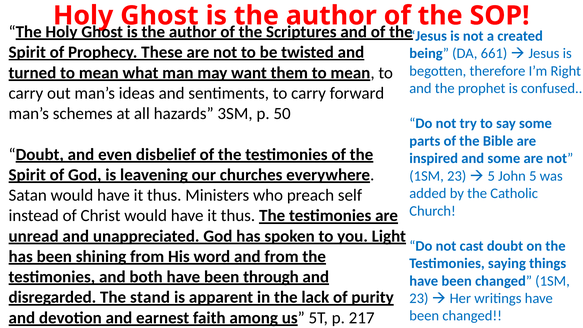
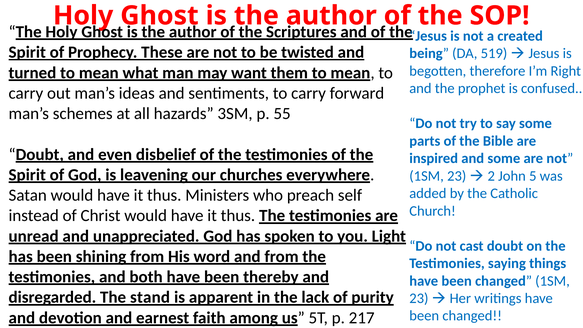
661: 661 -> 519
50: 50 -> 55
5 at (491, 176): 5 -> 2
through: through -> thereby
